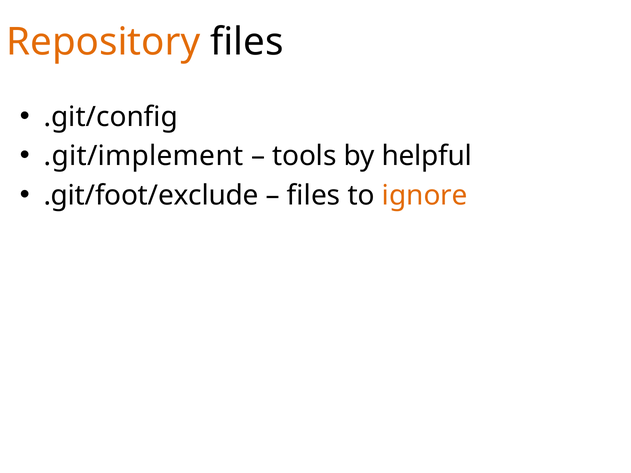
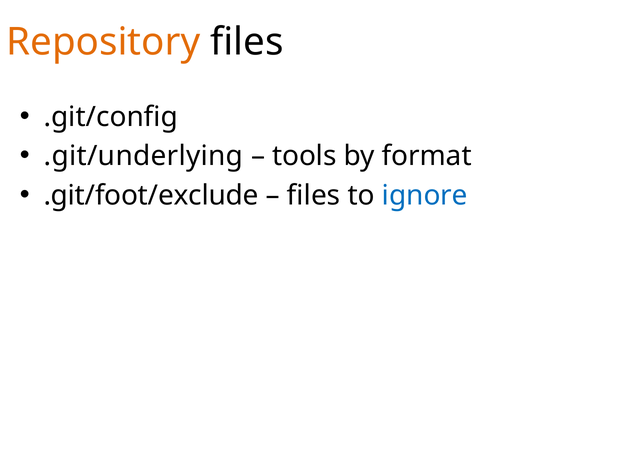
.git/implement: .git/implement -> .git/underlying
helpful: helpful -> format
ignore colour: orange -> blue
